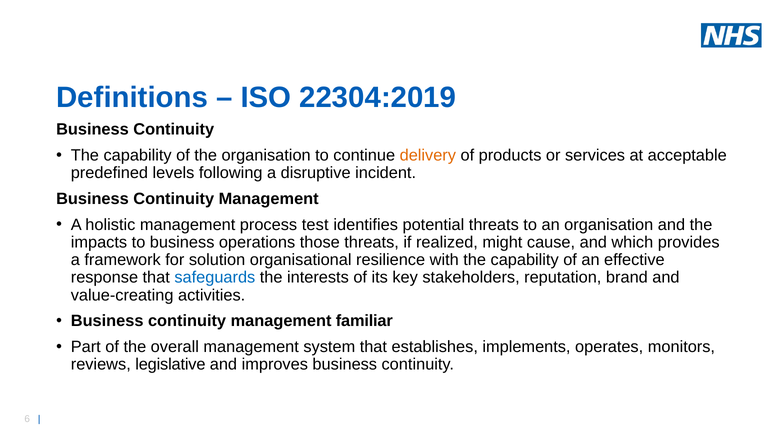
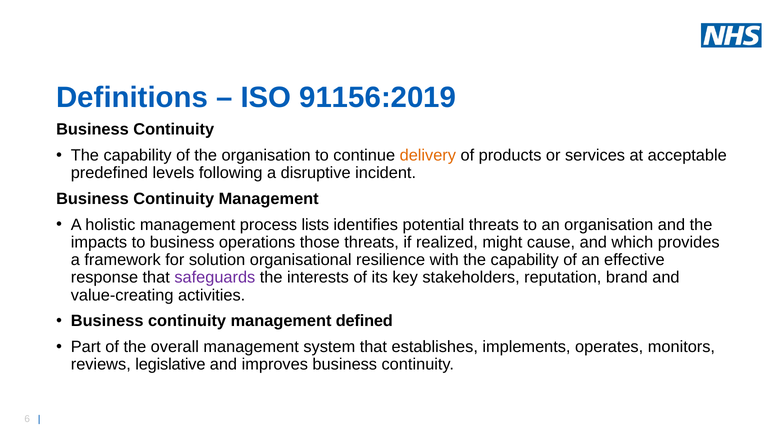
22304:2019: 22304:2019 -> 91156:2019
test: test -> lists
safeguards colour: blue -> purple
familiar: familiar -> defined
